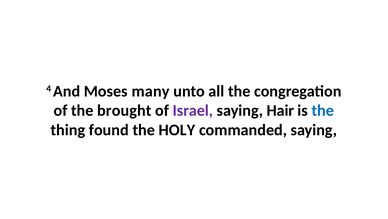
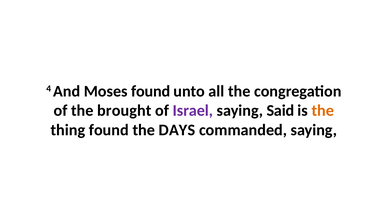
Moses many: many -> found
Hair: Hair -> Said
the at (323, 110) colour: blue -> orange
HOLY: HOLY -> DAYS
